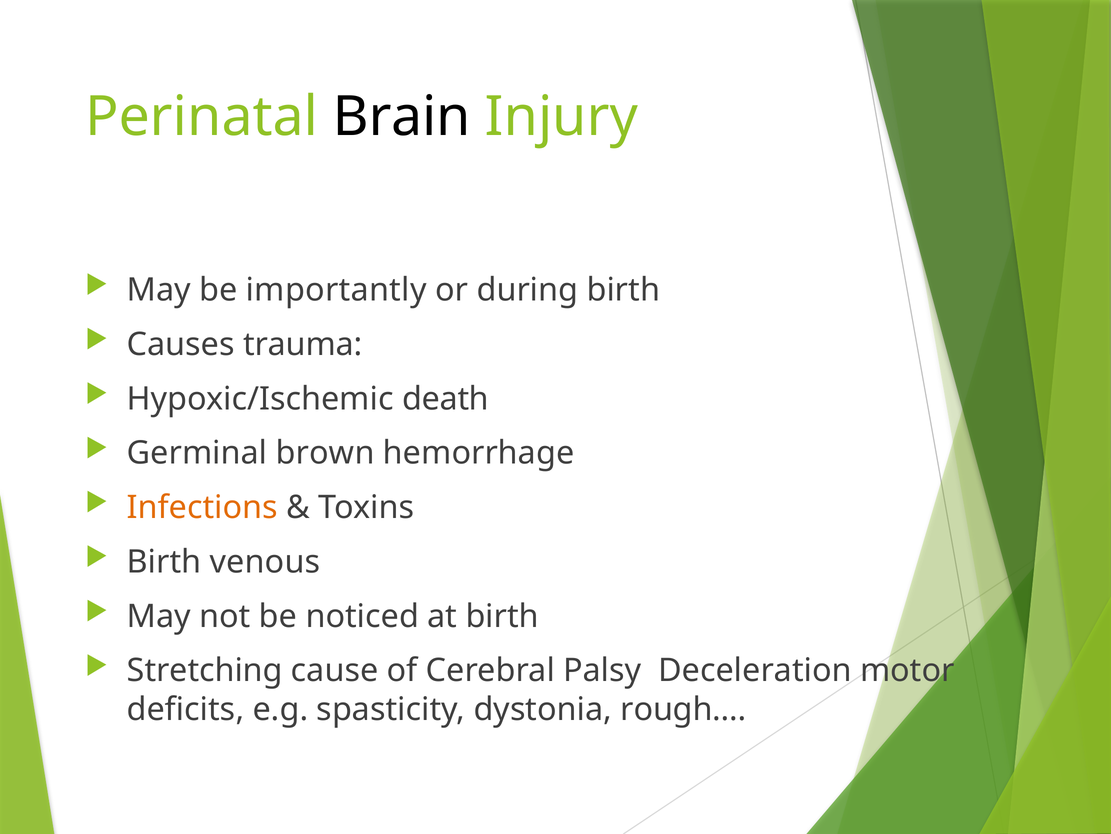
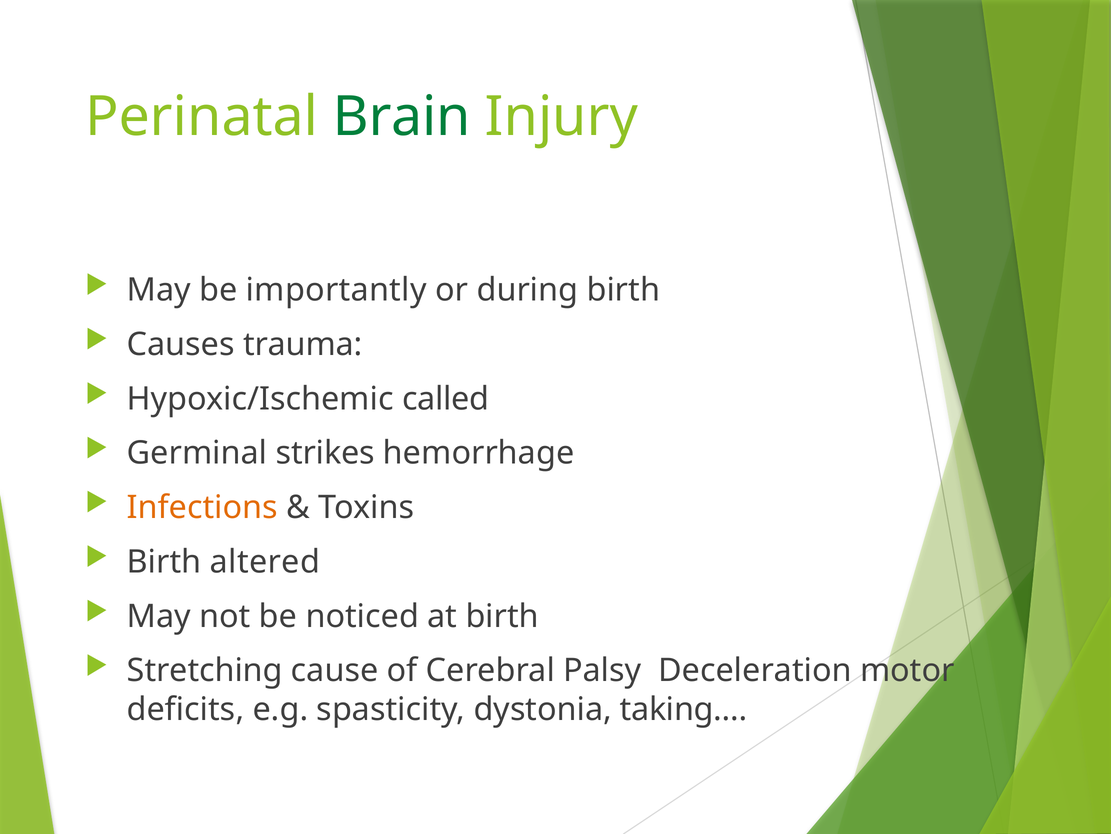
Brain colour: black -> green
death: death -> called
brown: brown -> strikes
venous: venous -> altered
rough…: rough… -> taking…
